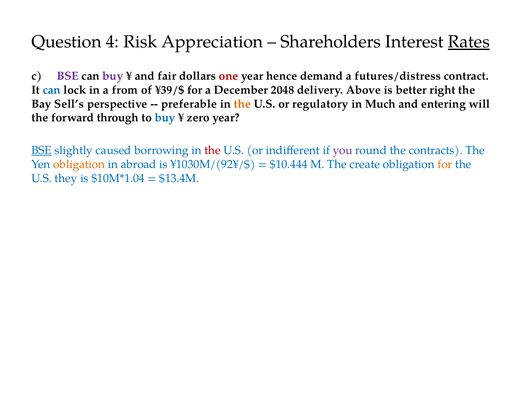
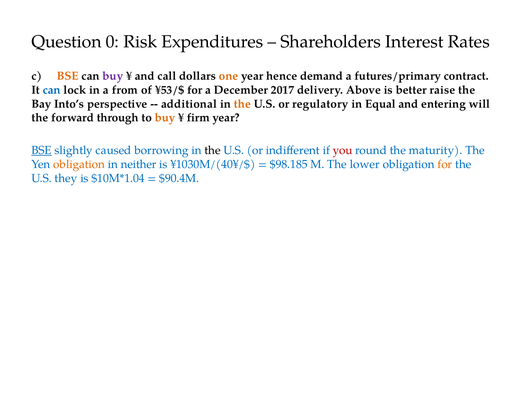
4: 4 -> 0
Appreciation: Appreciation -> Expenditures
Rates underline: present -> none
BSE at (68, 76) colour: purple -> orange
fair: fair -> call
one colour: red -> orange
futures/distress: futures/distress -> futures/primary
¥39/$: ¥39/$ -> ¥53/$
2048: 2048 -> 2017
right: right -> raise
Sell’s: Sell’s -> Into’s
preferable: preferable -> additional
Much: Much -> Equal
buy at (165, 118) colour: blue -> orange
zero: zero -> firm
the at (213, 150) colour: red -> black
you colour: purple -> red
contracts: contracts -> maturity
abroad: abroad -> neither
¥1030M/(92¥/$: ¥1030M/(92¥/$ -> ¥1030M/(40¥/$
$10.444: $10.444 -> $98.185
create: create -> lower
$13.4M: $13.4M -> $90.4M
